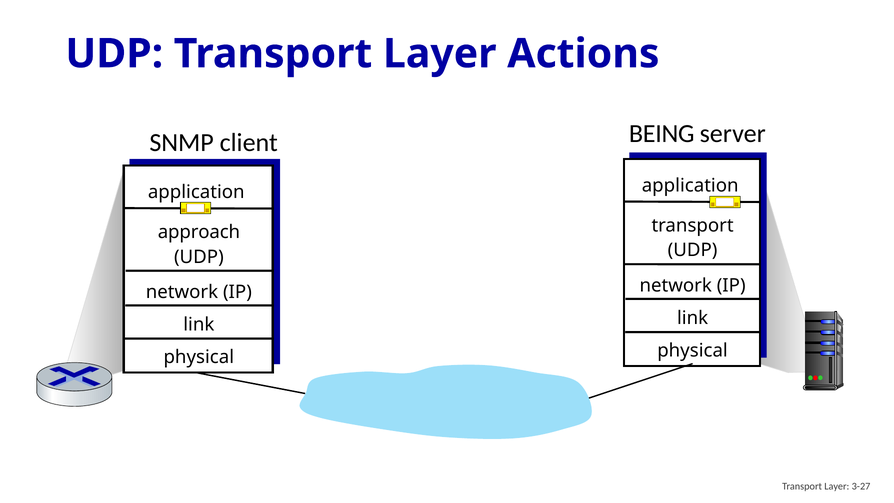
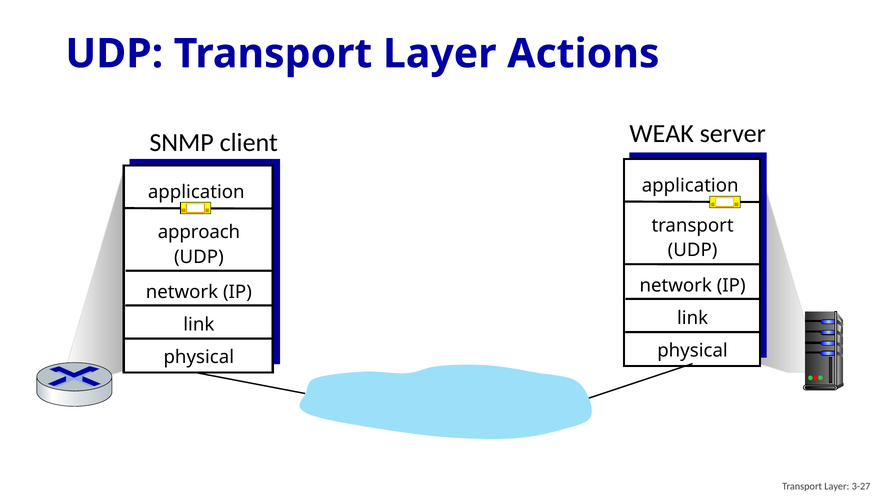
BEING: BEING -> WEAK
